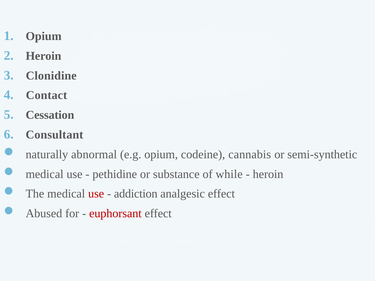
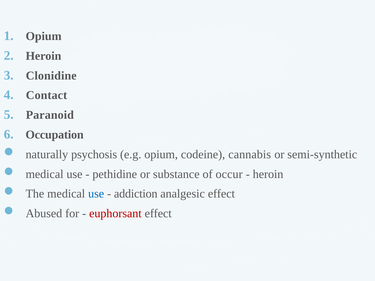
Cessation: Cessation -> Paranoid
Consultant: Consultant -> Occupation
abnormal: abnormal -> psychosis
while: while -> occur
use at (96, 194) colour: red -> blue
